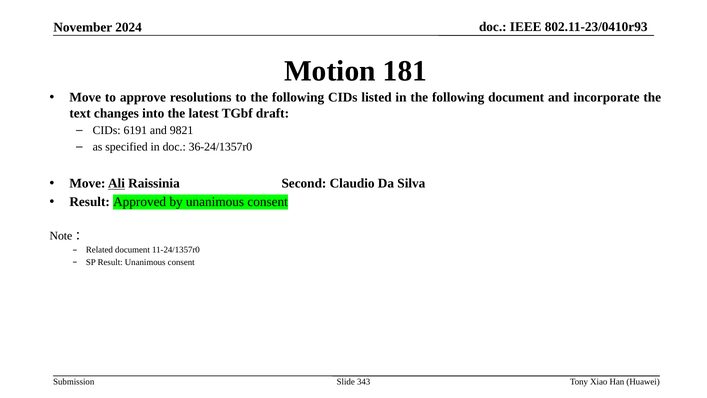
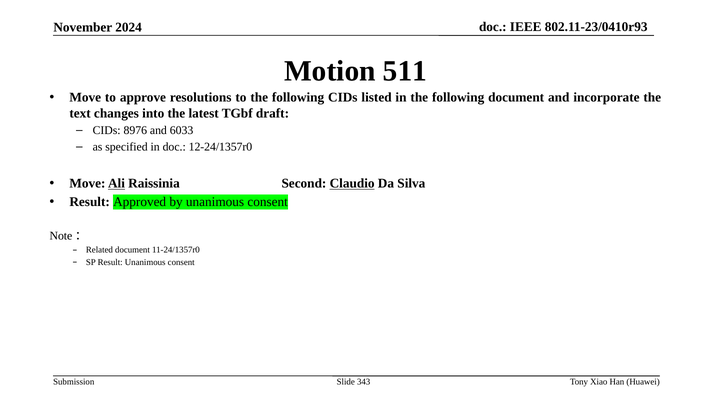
181: 181 -> 511
6191: 6191 -> 8976
9821: 9821 -> 6033
36-24/1357r0: 36-24/1357r0 -> 12-24/1357r0
Claudio underline: none -> present
